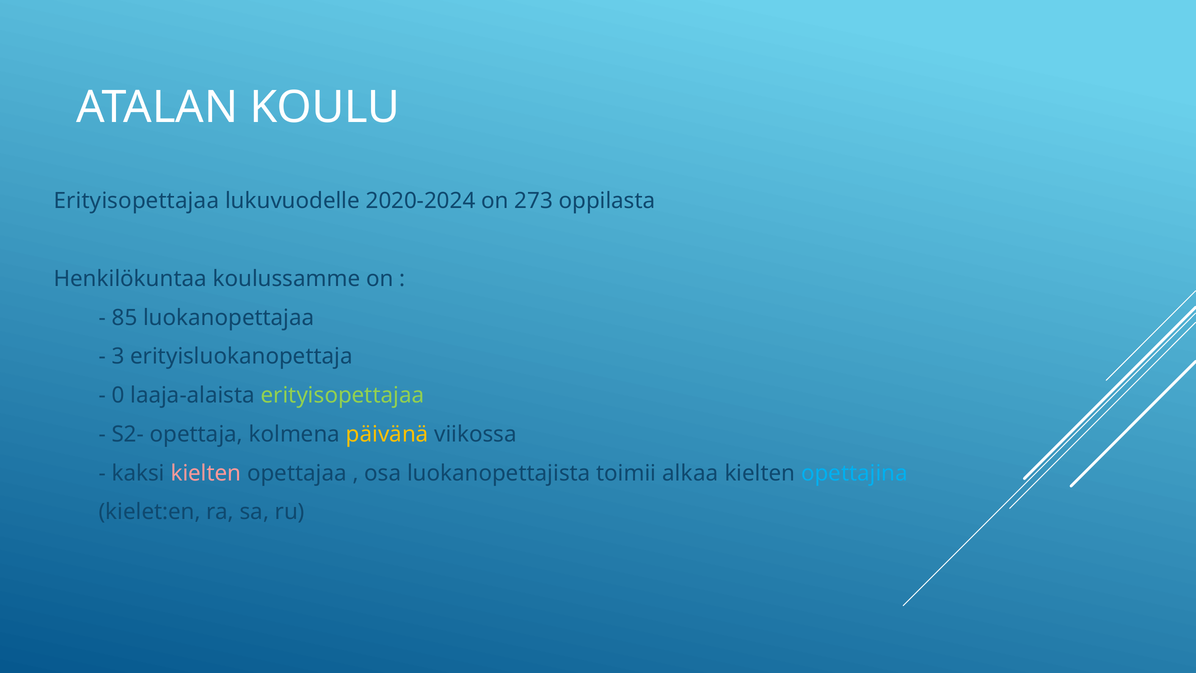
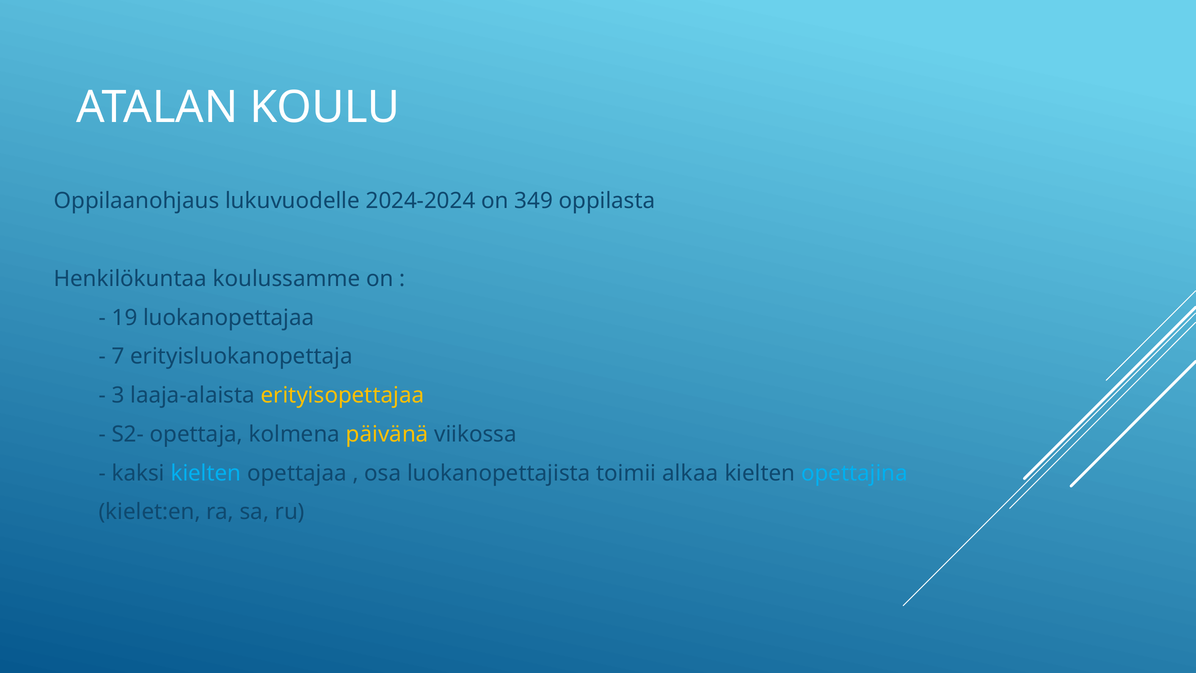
Erityisopettajaa at (136, 201): Erityisopettajaa -> Oppilaanohjaus
2020-2024: 2020-2024 -> 2024-2024
273: 273 -> 349
85: 85 -> 19
3: 3 -> 7
0: 0 -> 3
erityisopettajaa at (342, 395) colour: light green -> yellow
kielten at (206, 473) colour: pink -> light blue
